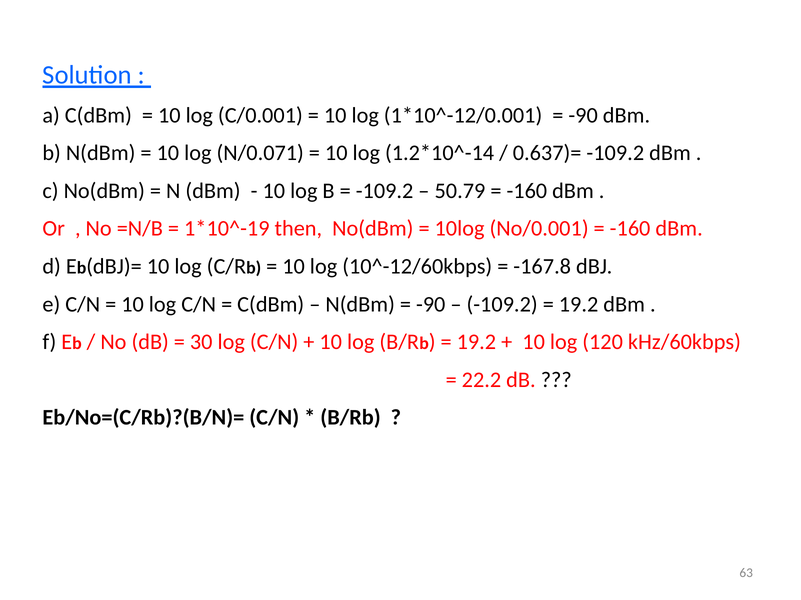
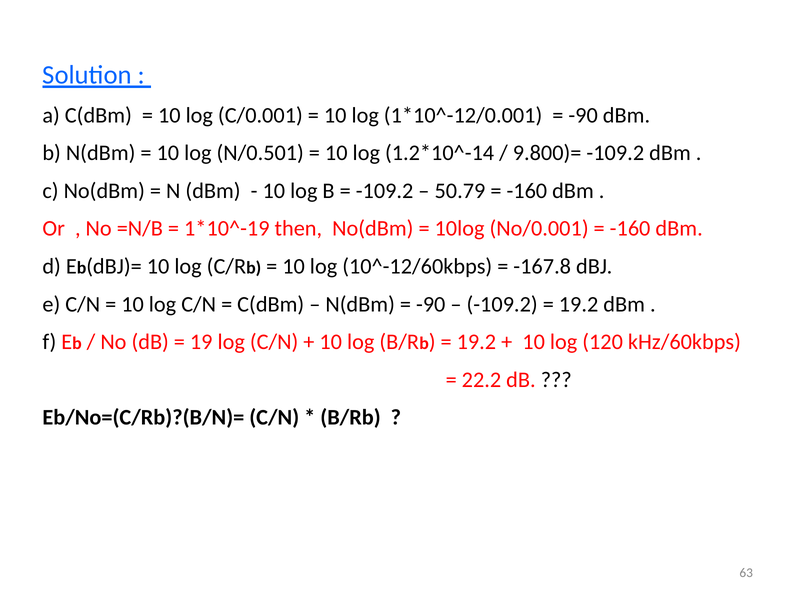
N/0.071: N/0.071 -> N/0.501
0.637)=: 0.637)= -> 9.800)=
30: 30 -> 19
